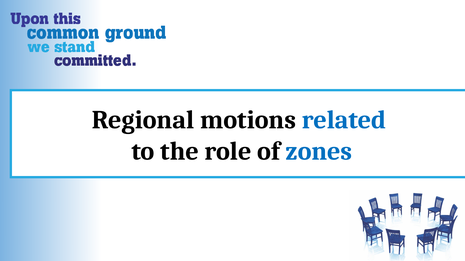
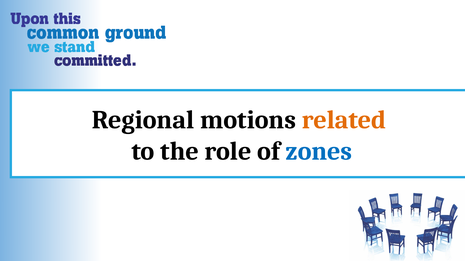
related colour: blue -> orange
